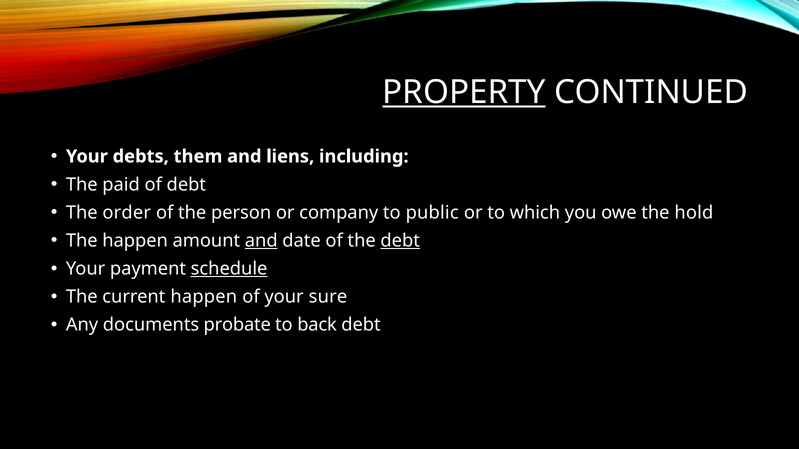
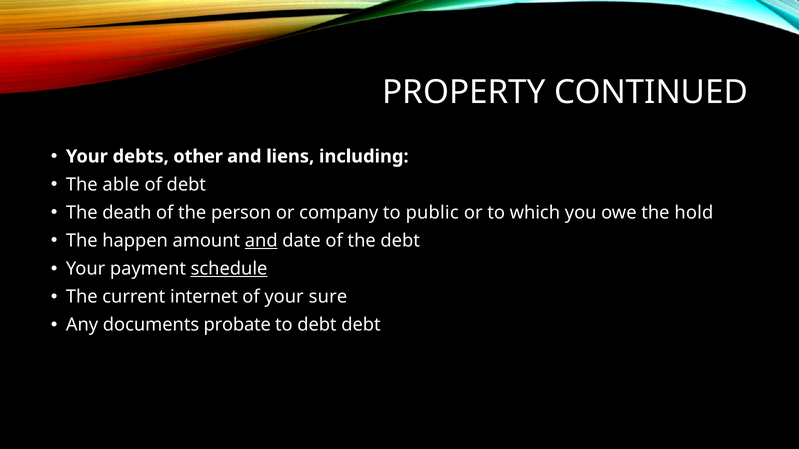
PROPERTY underline: present -> none
them: them -> other
paid: paid -> able
order: order -> death
debt at (400, 241) underline: present -> none
current happen: happen -> internet
to back: back -> debt
